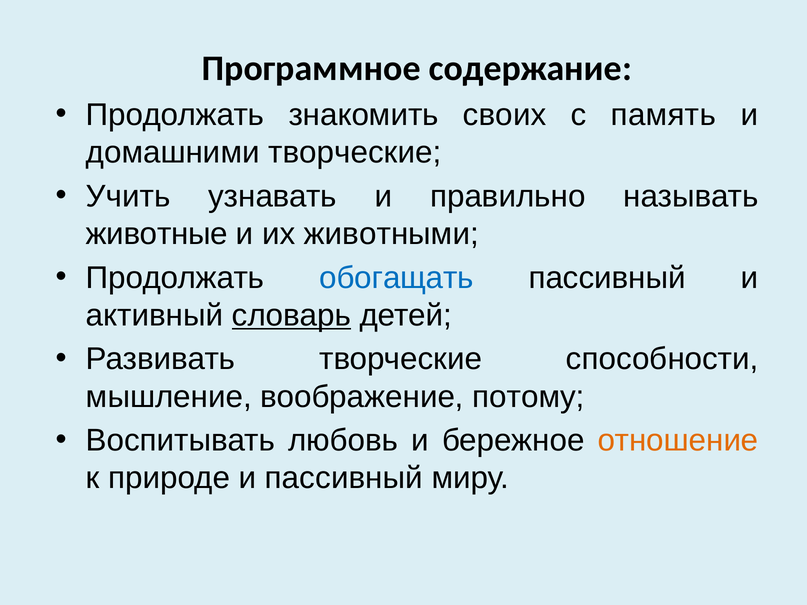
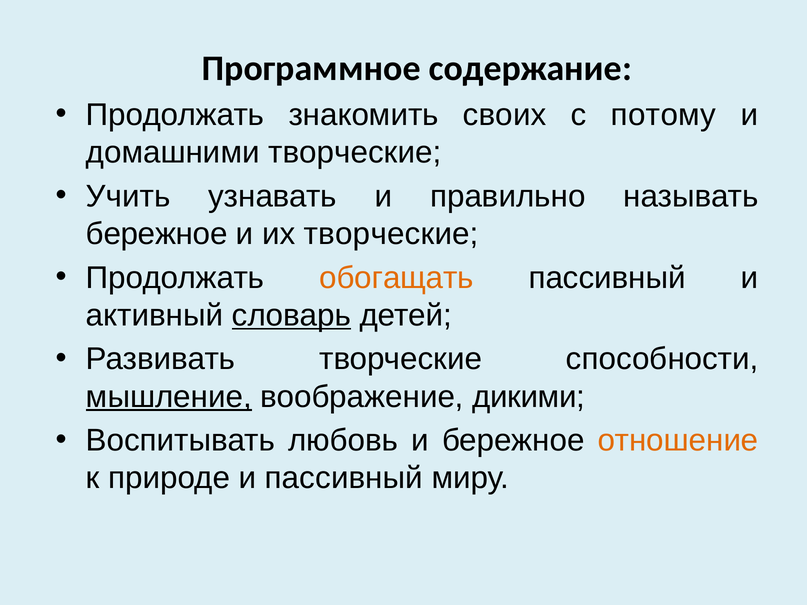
память: память -> потому
животные at (157, 234): животные -> бережное
их животными: животными -> творческие
обогащать colour: blue -> orange
мышление underline: none -> present
потому: потому -> дикими
